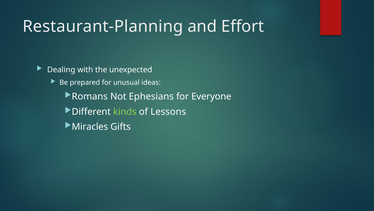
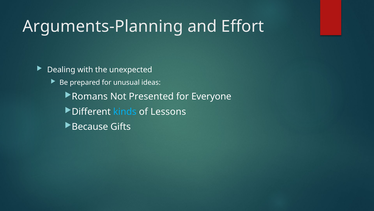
Restaurant-Planning: Restaurant-Planning -> Arguments-Planning
Ephesians: Ephesians -> Presented
kinds colour: light green -> light blue
Miracles: Miracles -> Because
